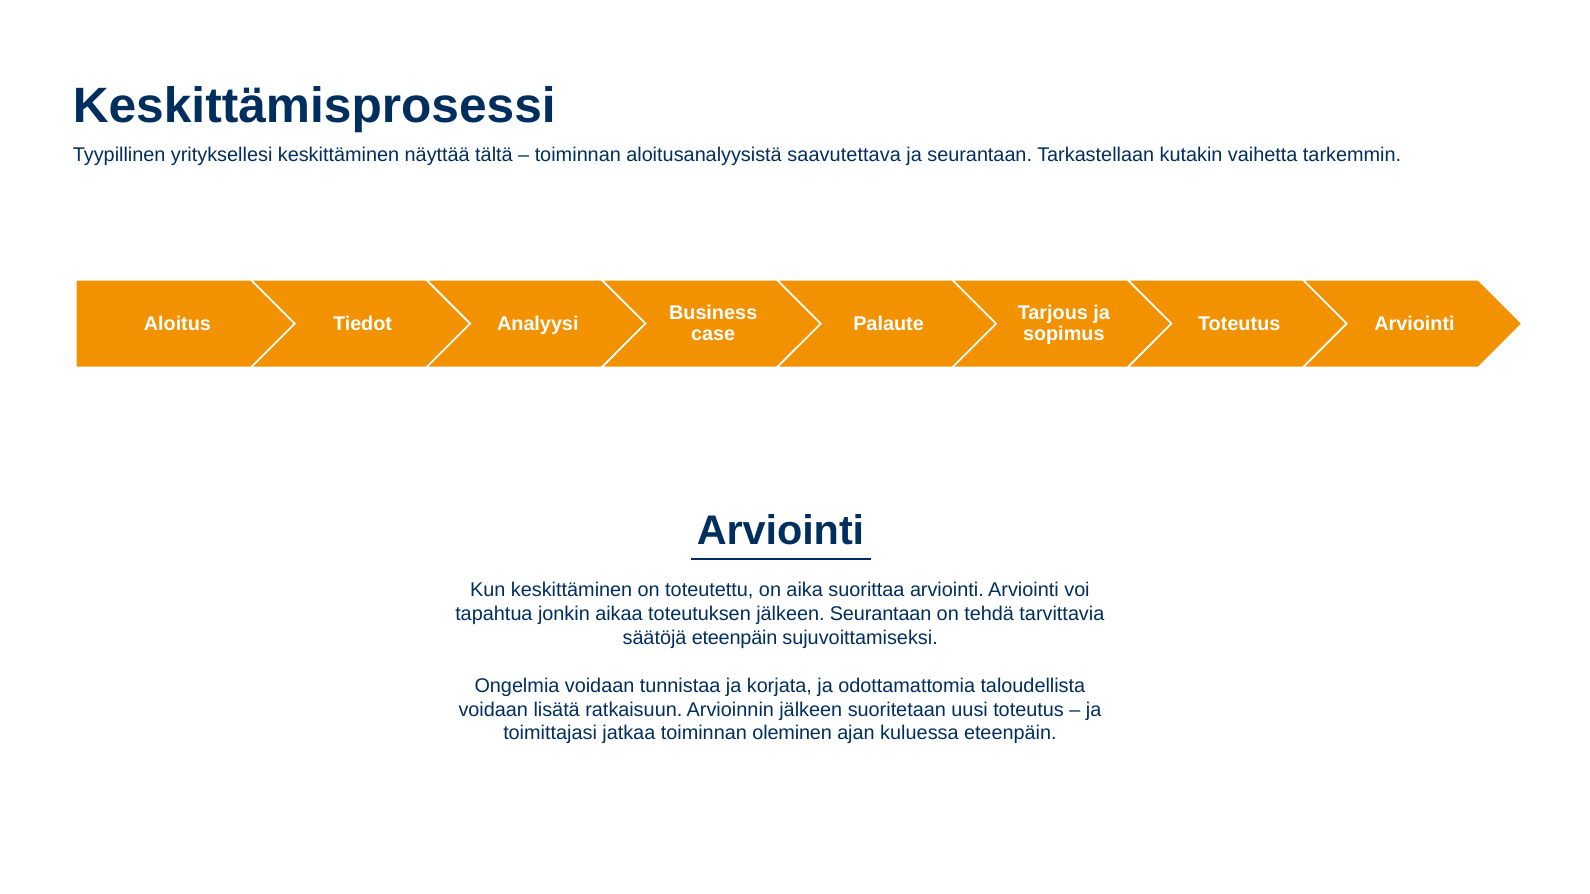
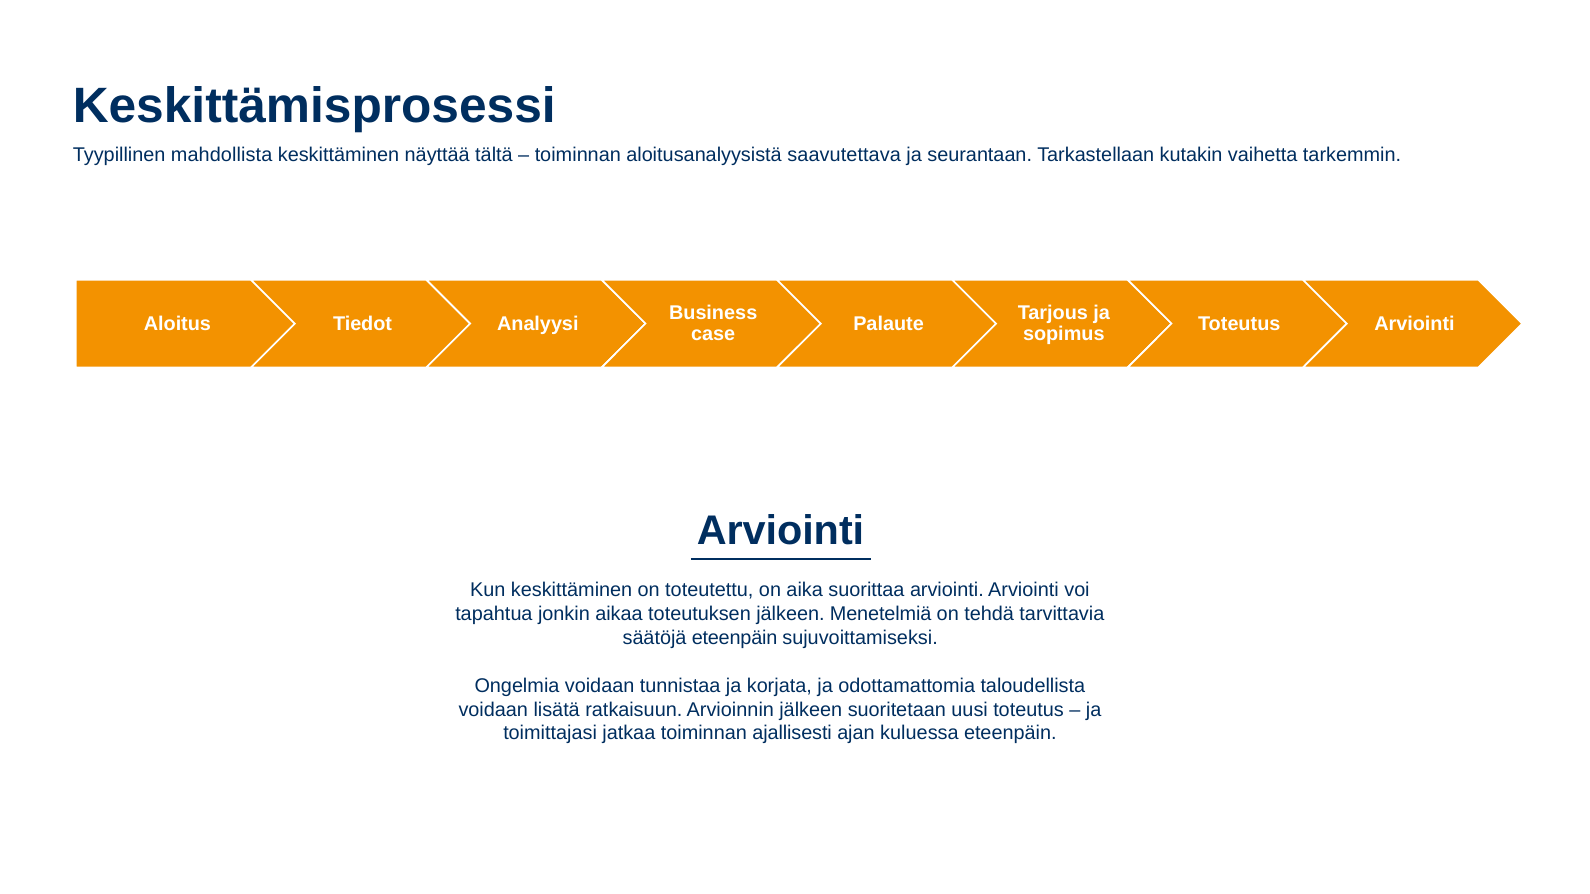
yrityksellesi: yrityksellesi -> mahdollista
jälkeen Seurantaan: Seurantaan -> Menetelmiä
oleminen: oleminen -> ajallisesti
